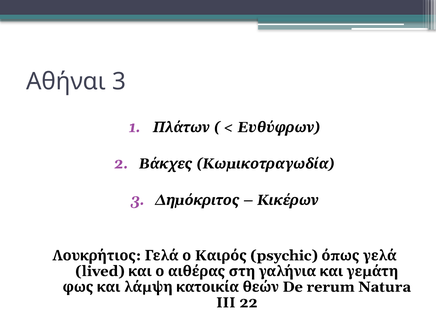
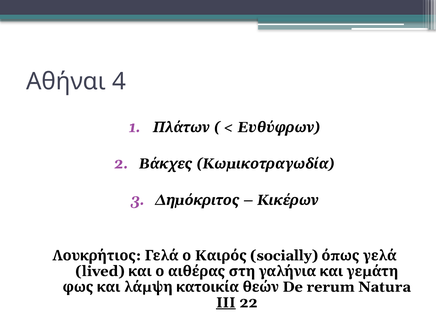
Αθήναι 3: 3 -> 4
psychic: psychic -> socially
III underline: none -> present
